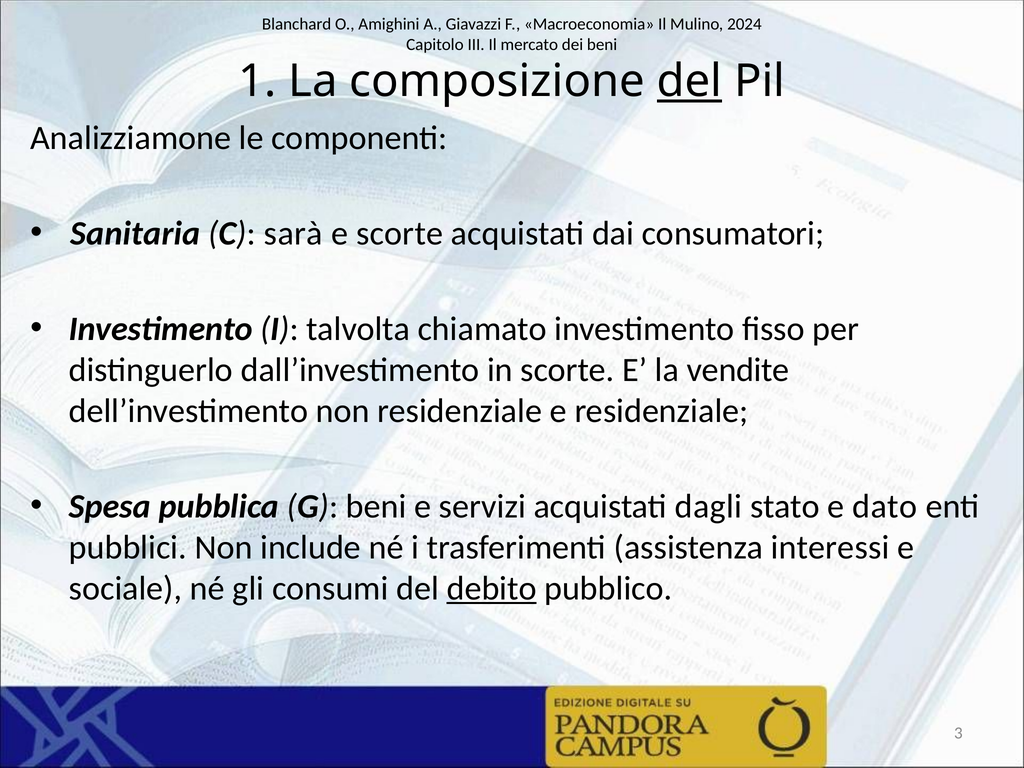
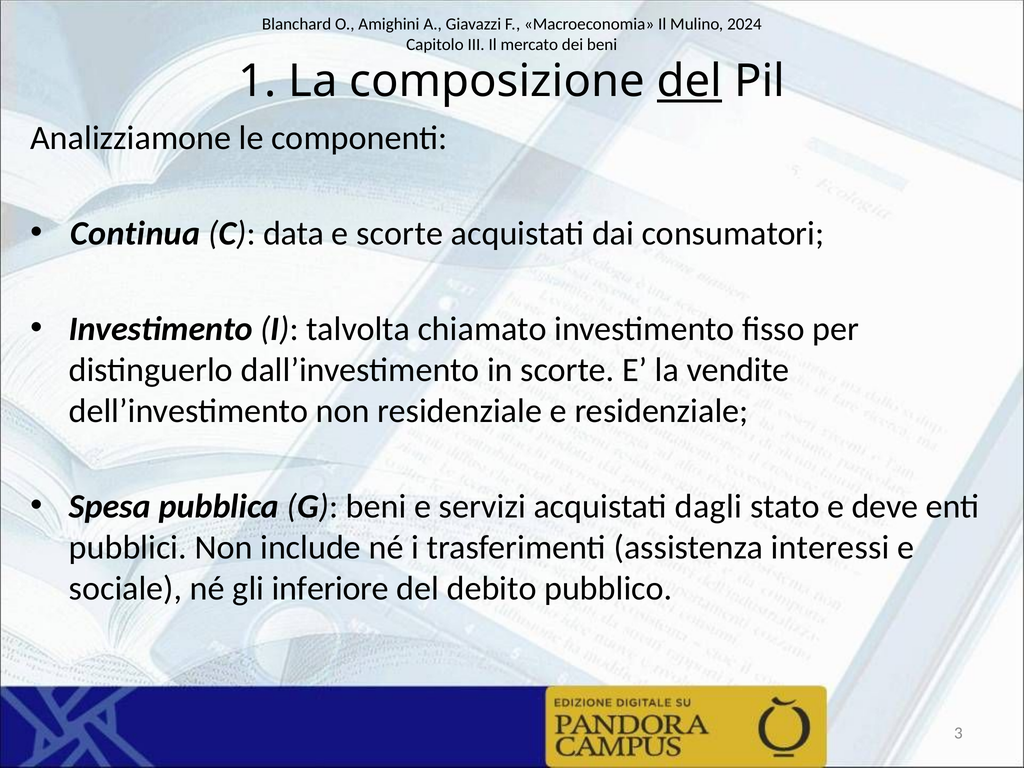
Sanitaria: Sanitaria -> Continua
sarà: sarà -> data
dato: dato -> deve
consumi: consumi -> inferiore
debito underline: present -> none
